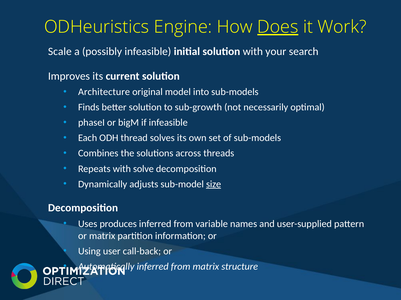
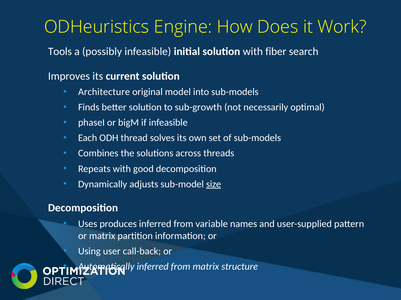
Does underline: present -> none
Scale: Scale -> Tools
your: your -> fiber
solve: solve -> good
